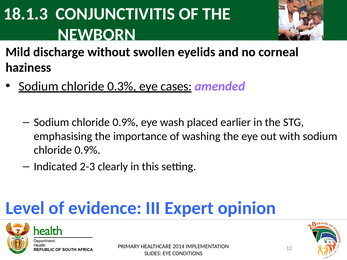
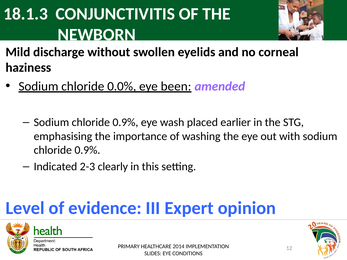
0.3%: 0.3% -> 0.0%
cases: cases -> been
